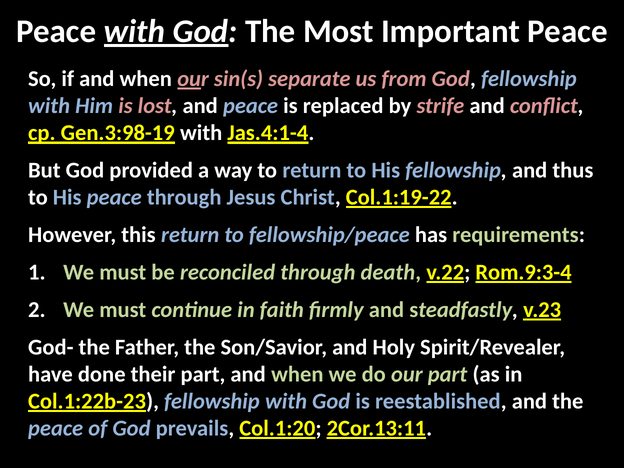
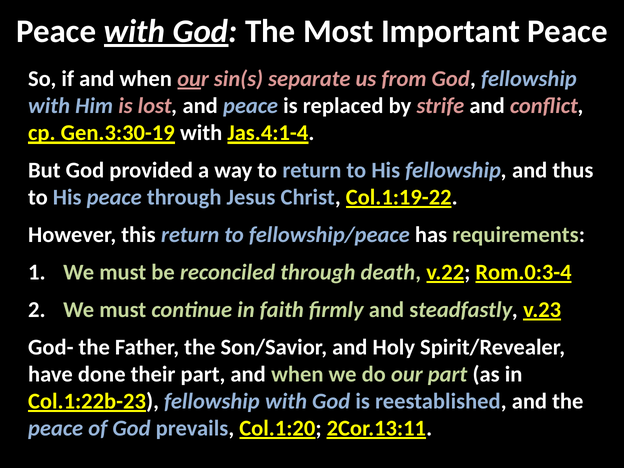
Gen.3:98-19: Gen.3:98-19 -> Gen.3:30-19
Rom.9:3-4: Rom.9:3-4 -> Rom.0:3-4
